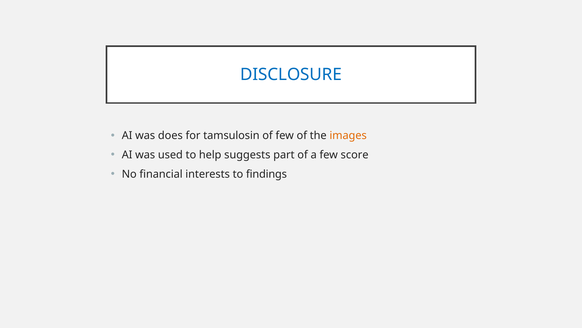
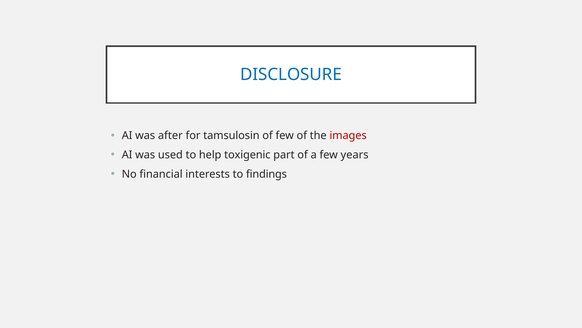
does: does -> after
images colour: orange -> red
suggests: suggests -> toxigenic
score: score -> years
